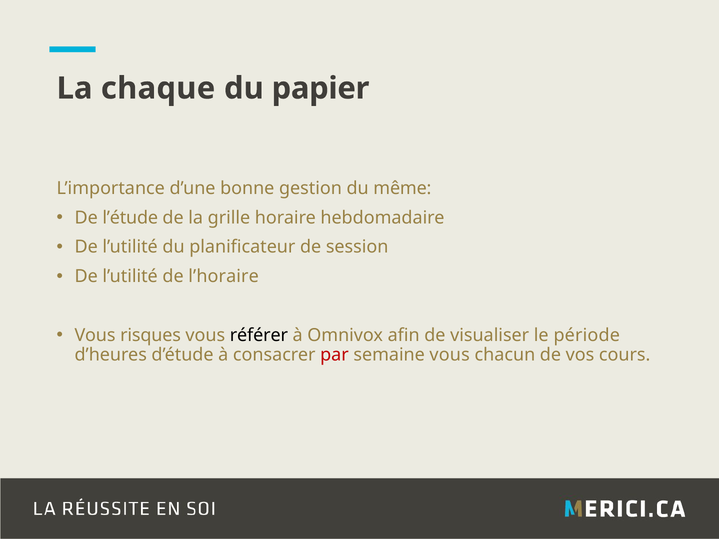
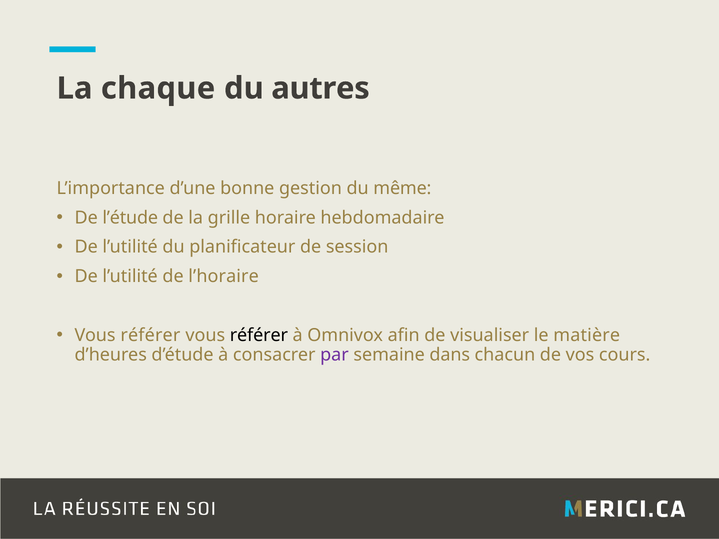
papier: papier -> autres
risques at (151, 335): risques -> référer
période: période -> matière
par colour: red -> purple
semaine vous: vous -> dans
